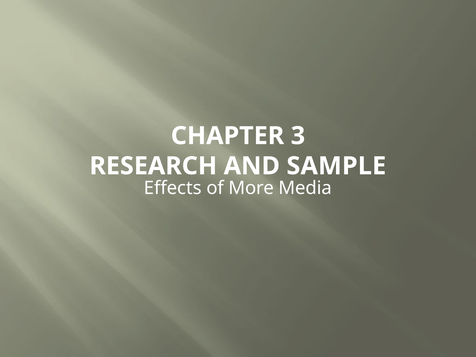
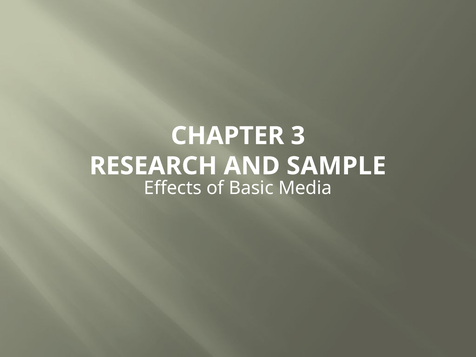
More: More -> Basic
